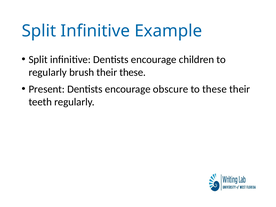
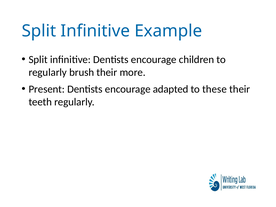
their these: these -> more
obscure: obscure -> adapted
